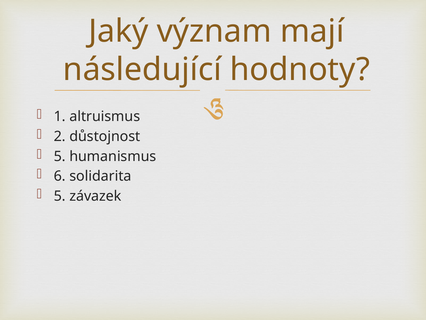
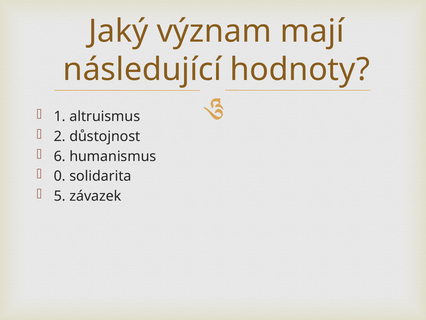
5 at (60, 156): 5 -> 6
6: 6 -> 0
